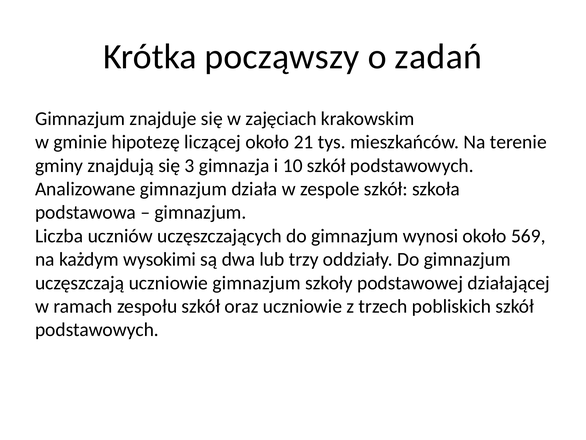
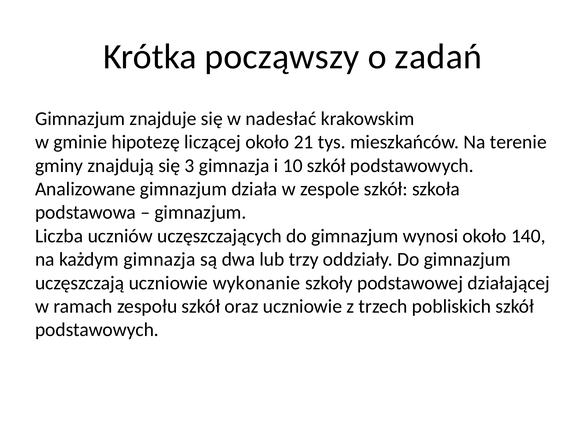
zajęciach: zajęciach -> nadesłać
569: 569 -> 140
każdym wysokimi: wysokimi -> gimnazja
uczniowie gimnazjum: gimnazjum -> wykonanie
